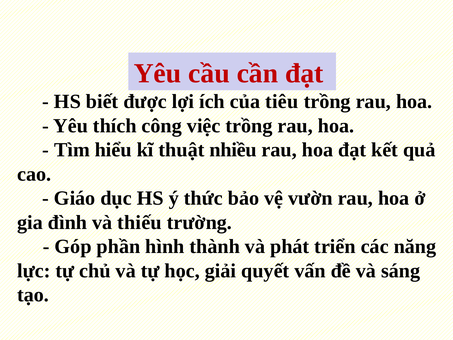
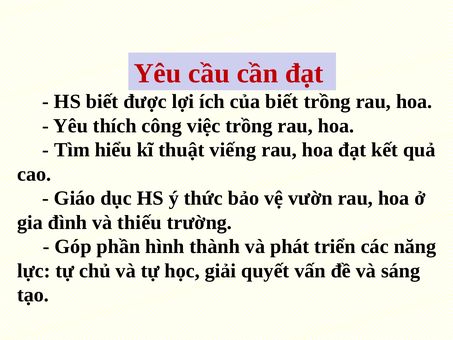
của tiêu: tiêu -> biết
nhiều: nhiều -> viếng
